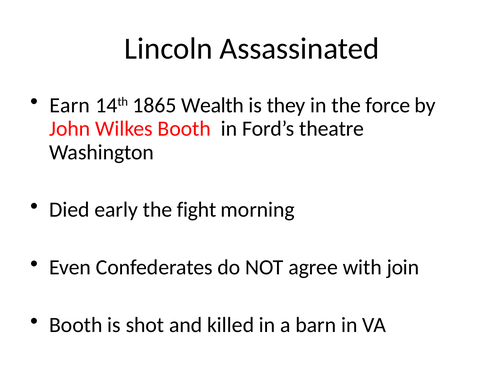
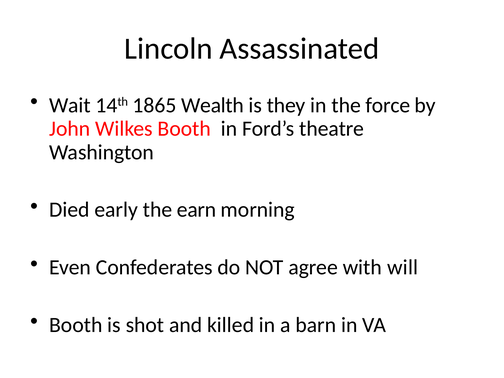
Earn: Earn -> Wait
fight: fight -> earn
join: join -> will
